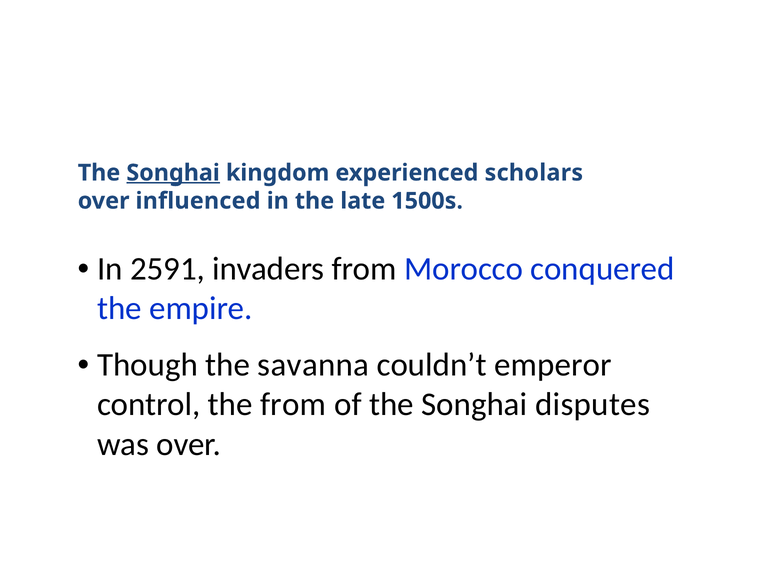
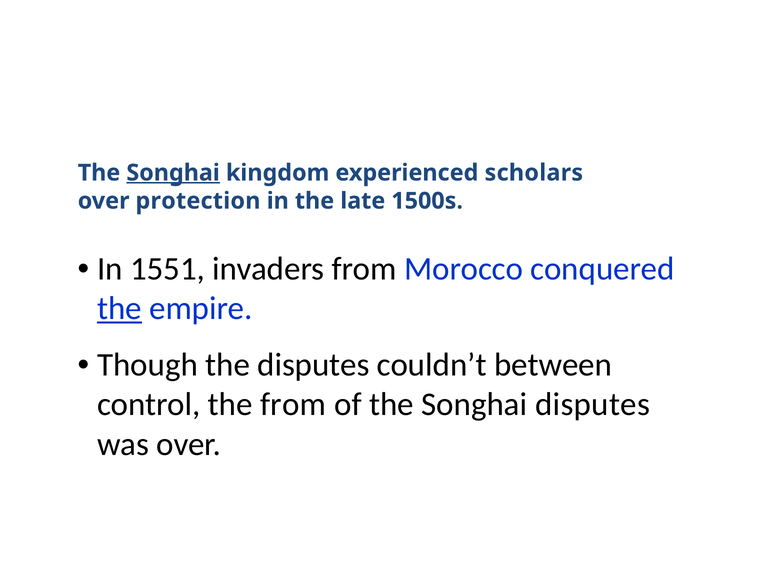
influenced: influenced -> protection
2591: 2591 -> 1551
the at (119, 308) underline: none -> present
the savanna: savanna -> disputes
emperor: emperor -> between
